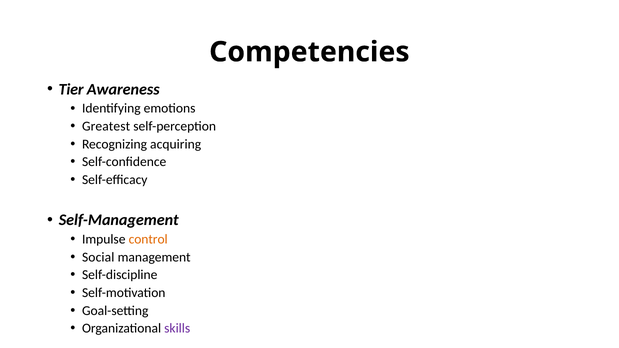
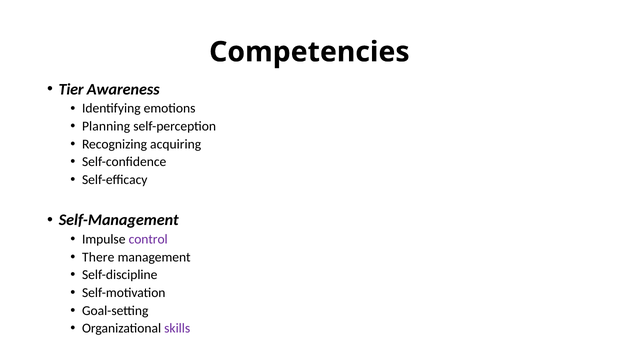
Greatest: Greatest -> Planning
control colour: orange -> purple
Social: Social -> There
